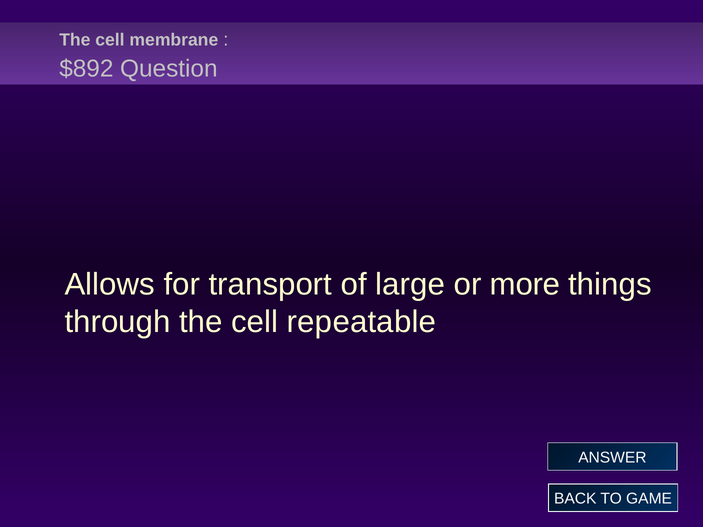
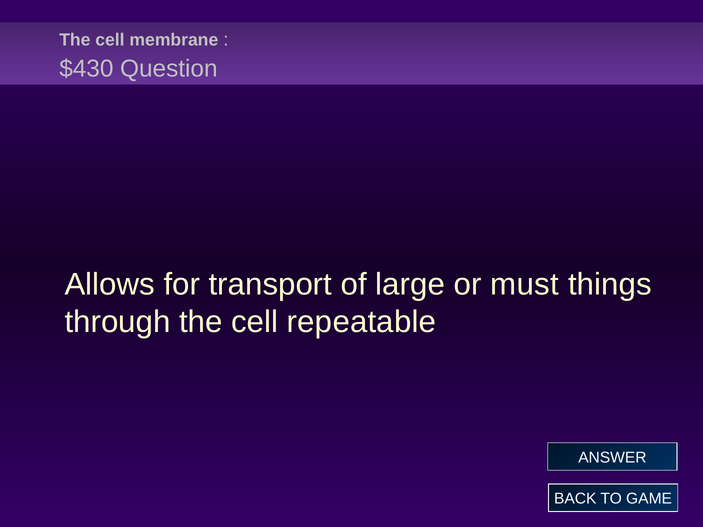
$892: $892 -> $430
more: more -> must
